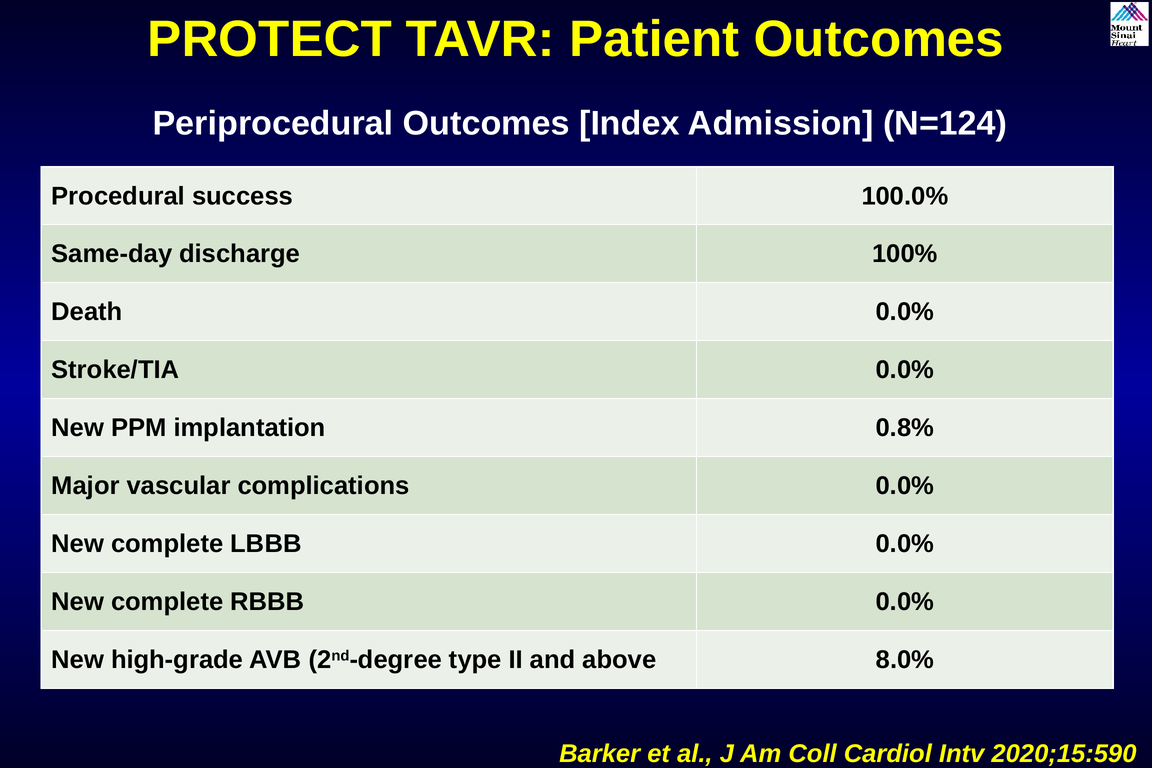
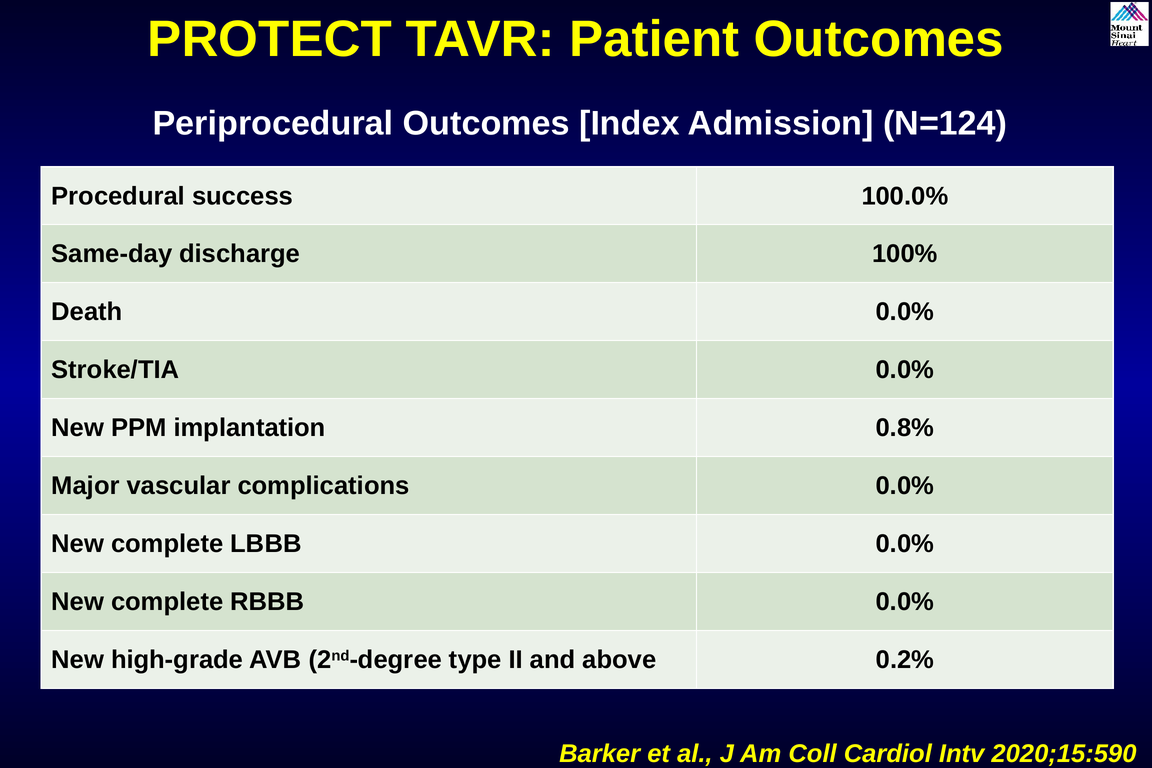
8.0%: 8.0% -> 0.2%
